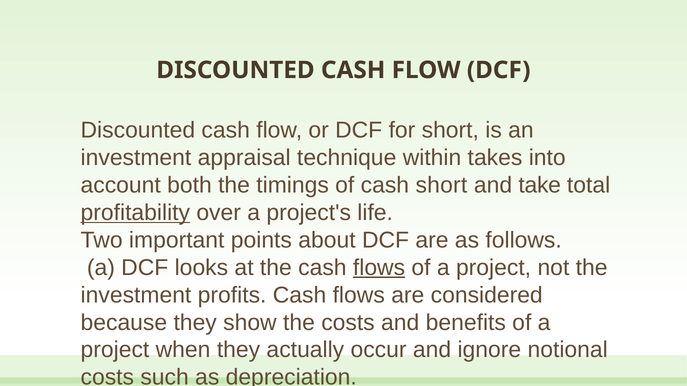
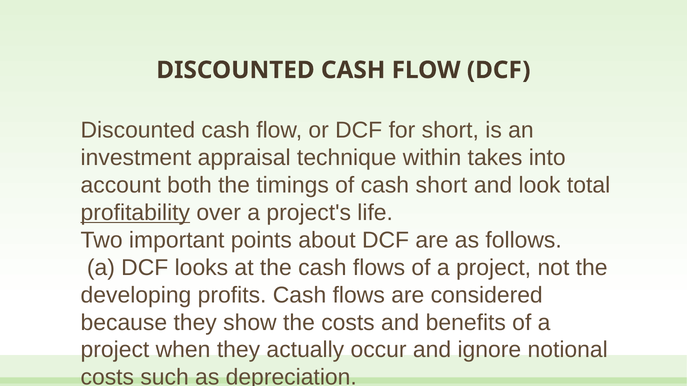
take: take -> look
flows at (379, 268) underline: present -> none
investment at (136, 295): investment -> developing
